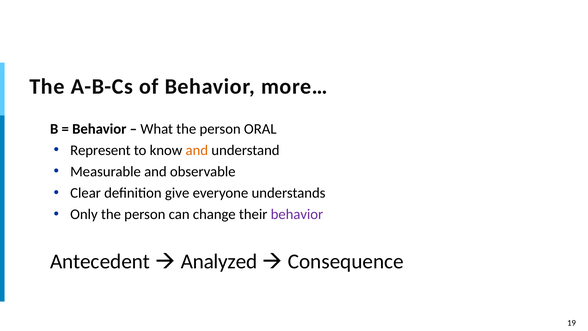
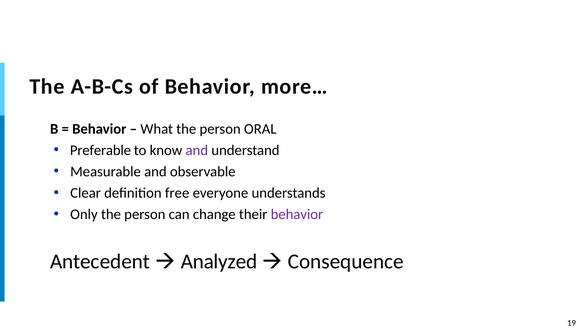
Represent: Represent -> Preferable
and at (197, 150) colour: orange -> purple
give: give -> free
